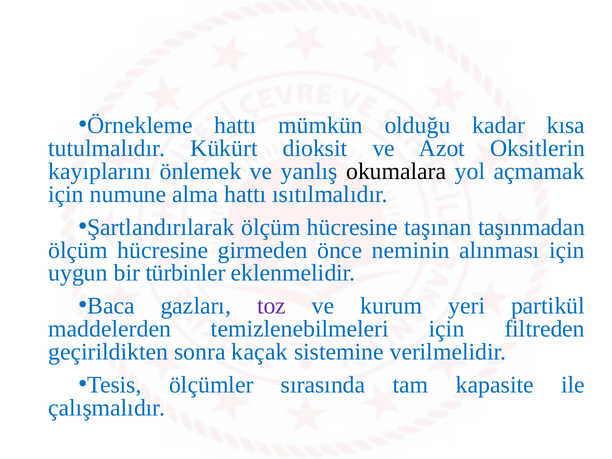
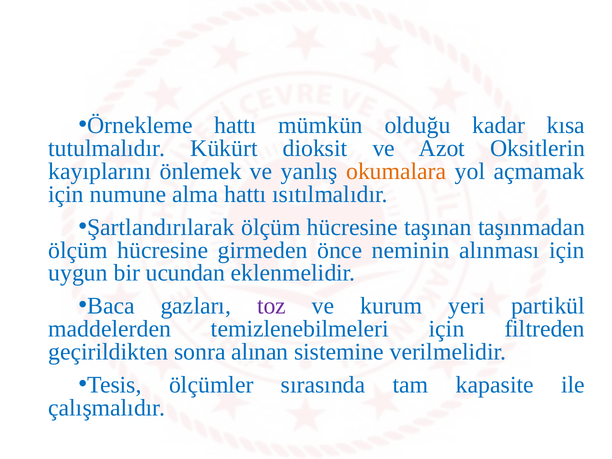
okumalara colour: black -> orange
türbinler: türbinler -> ucundan
kaçak: kaçak -> alınan
